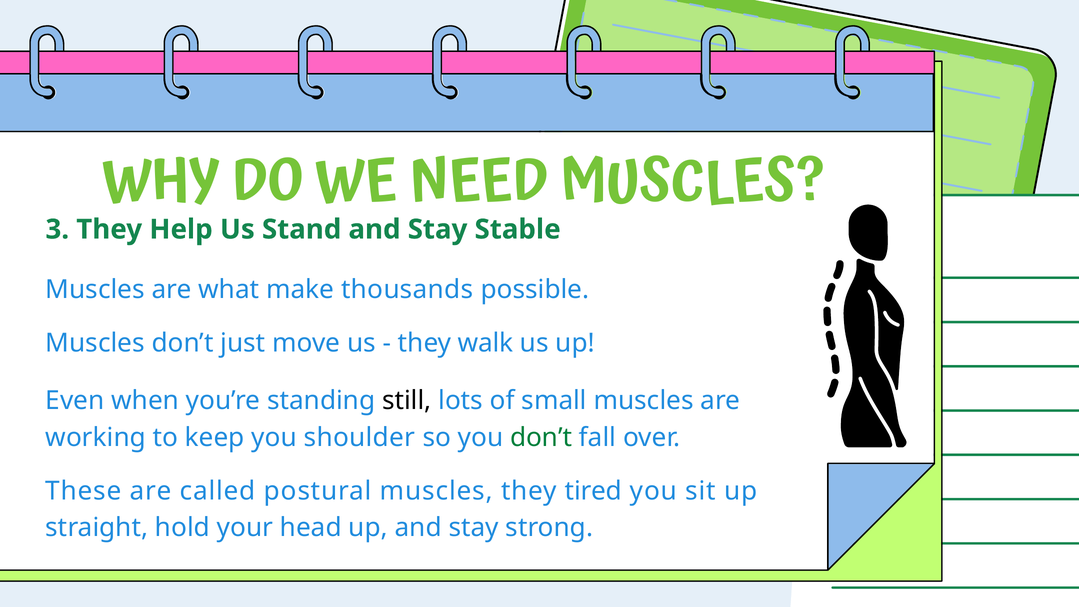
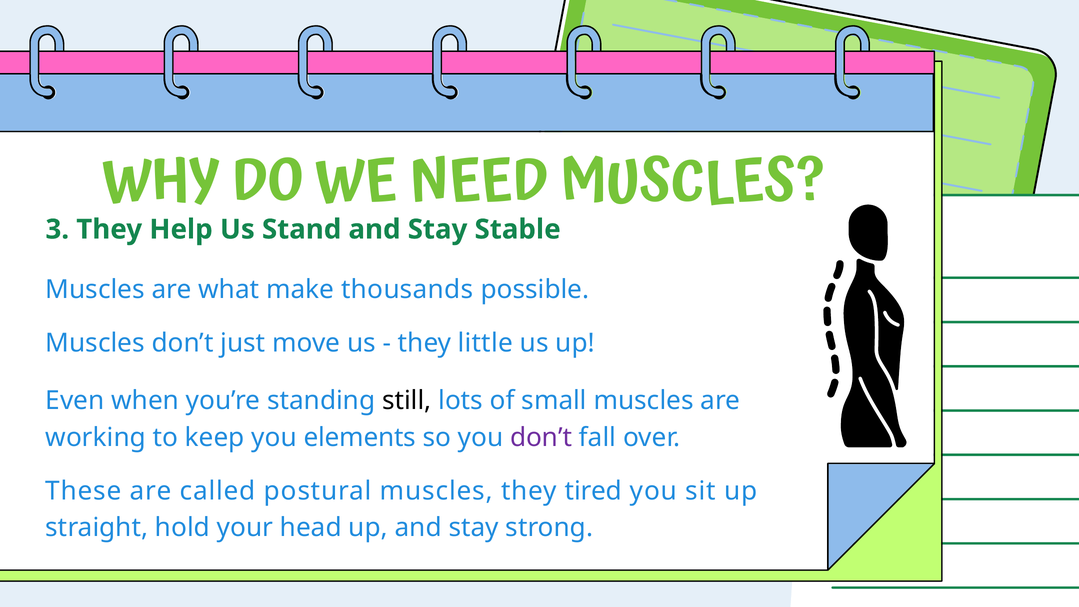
walk: walk -> little
shoulder: shoulder -> elements
don’t at (541, 437) colour: green -> purple
